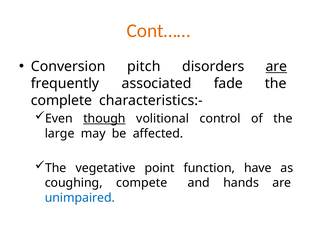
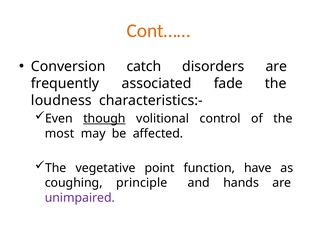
pitch: pitch -> catch
are at (276, 67) underline: present -> none
complete: complete -> loudness
large: large -> most
compete: compete -> principle
unimpaired colour: blue -> purple
